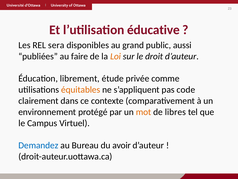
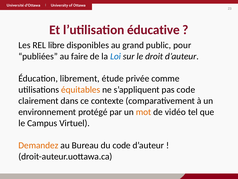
sera: sera -> libre
aussi: aussi -> pour
Loi colour: orange -> blue
libres: libres -> vidéo
Demandez colour: blue -> orange
du avoir: avoir -> code
